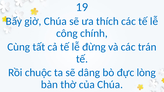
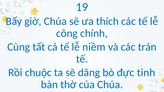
đừng: đừng -> niềm
lòng: lòng -> tinh
